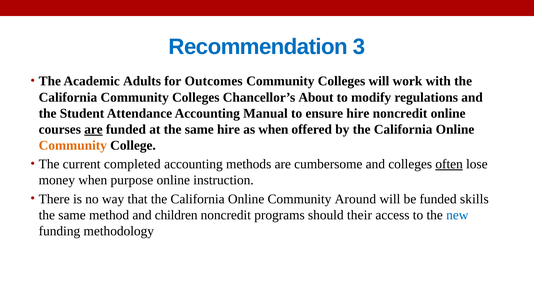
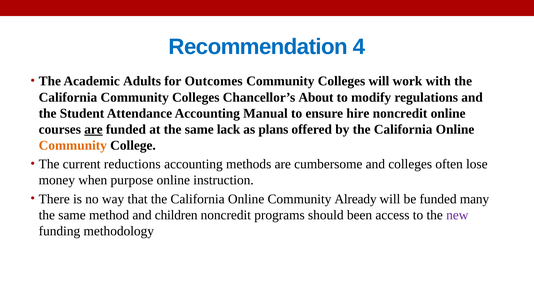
3: 3 -> 4
same hire: hire -> lack
as when: when -> plans
completed: completed -> reductions
often underline: present -> none
Around: Around -> Already
skills: skills -> many
their: their -> been
new colour: blue -> purple
